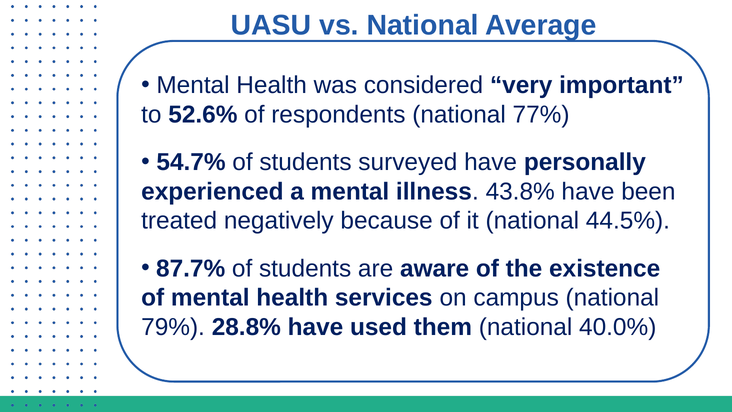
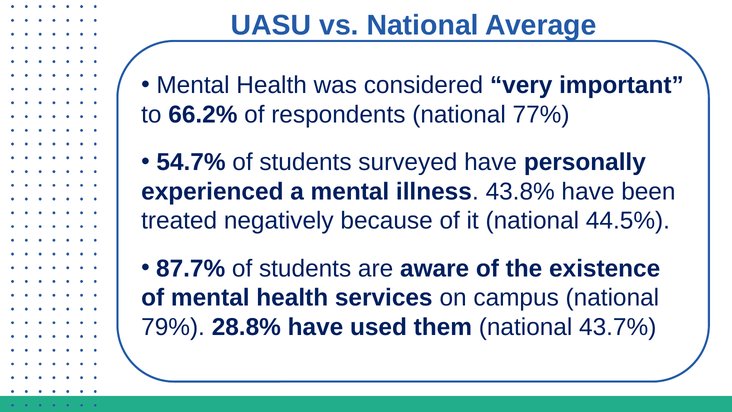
52.6%: 52.6% -> 66.2%
40.0%: 40.0% -> 43.7%
